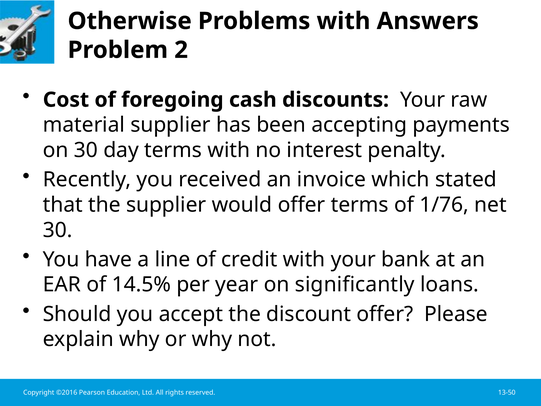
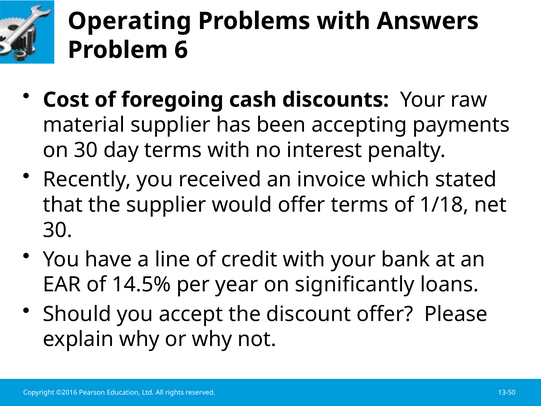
Otherwise: Otherwise -> Operating
2: 2 -> 6
1/76: 1/76 -> 1/18
